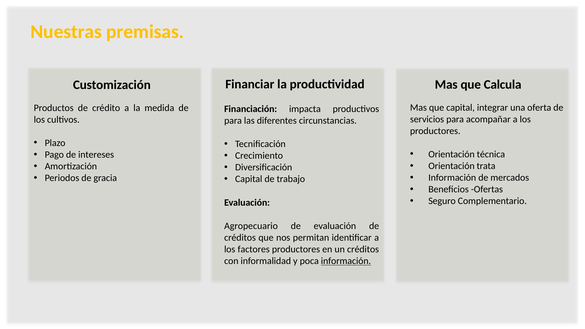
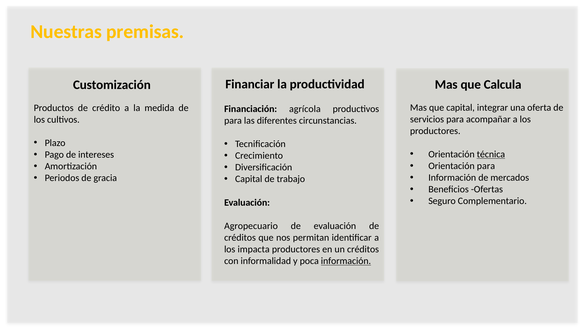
impacta: impacta -> agrícola
técnica underline: none -> present
Orientación trata: trata -> para
factores: factores -> impacta
